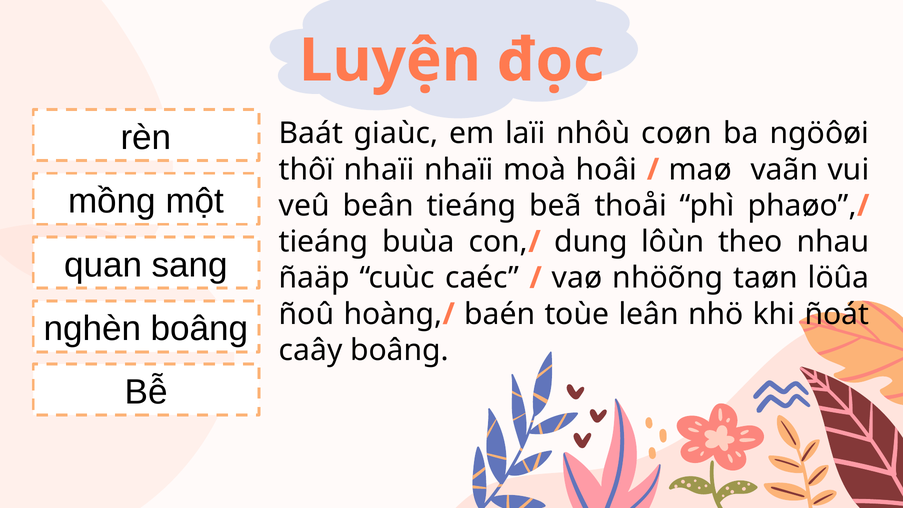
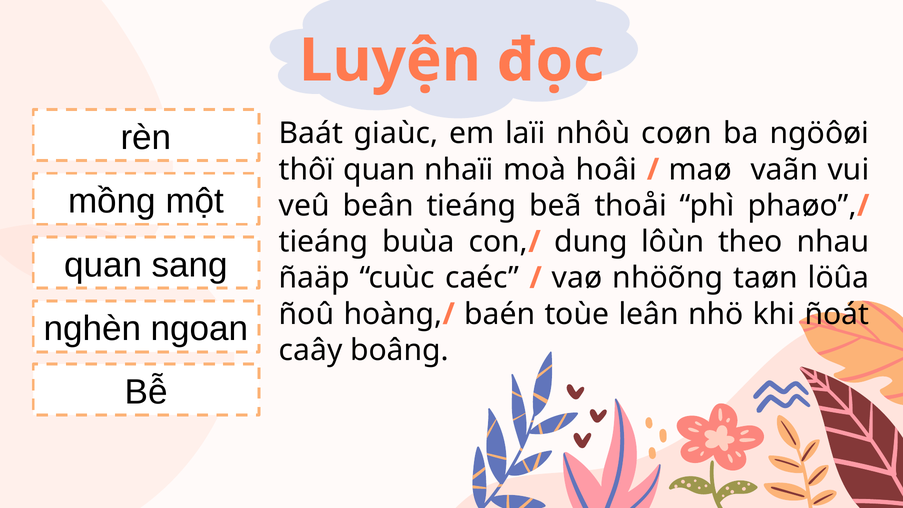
thôï nhaïi: nhaïi -> quan
nghèn boâng: boâng -> ngoan
